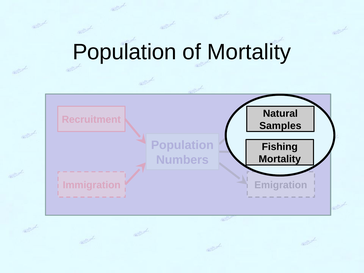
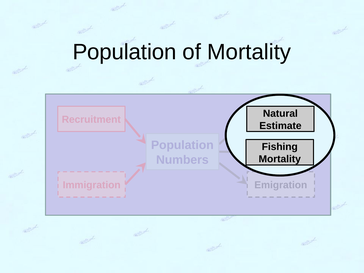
Samples: Samples -> Estimate
